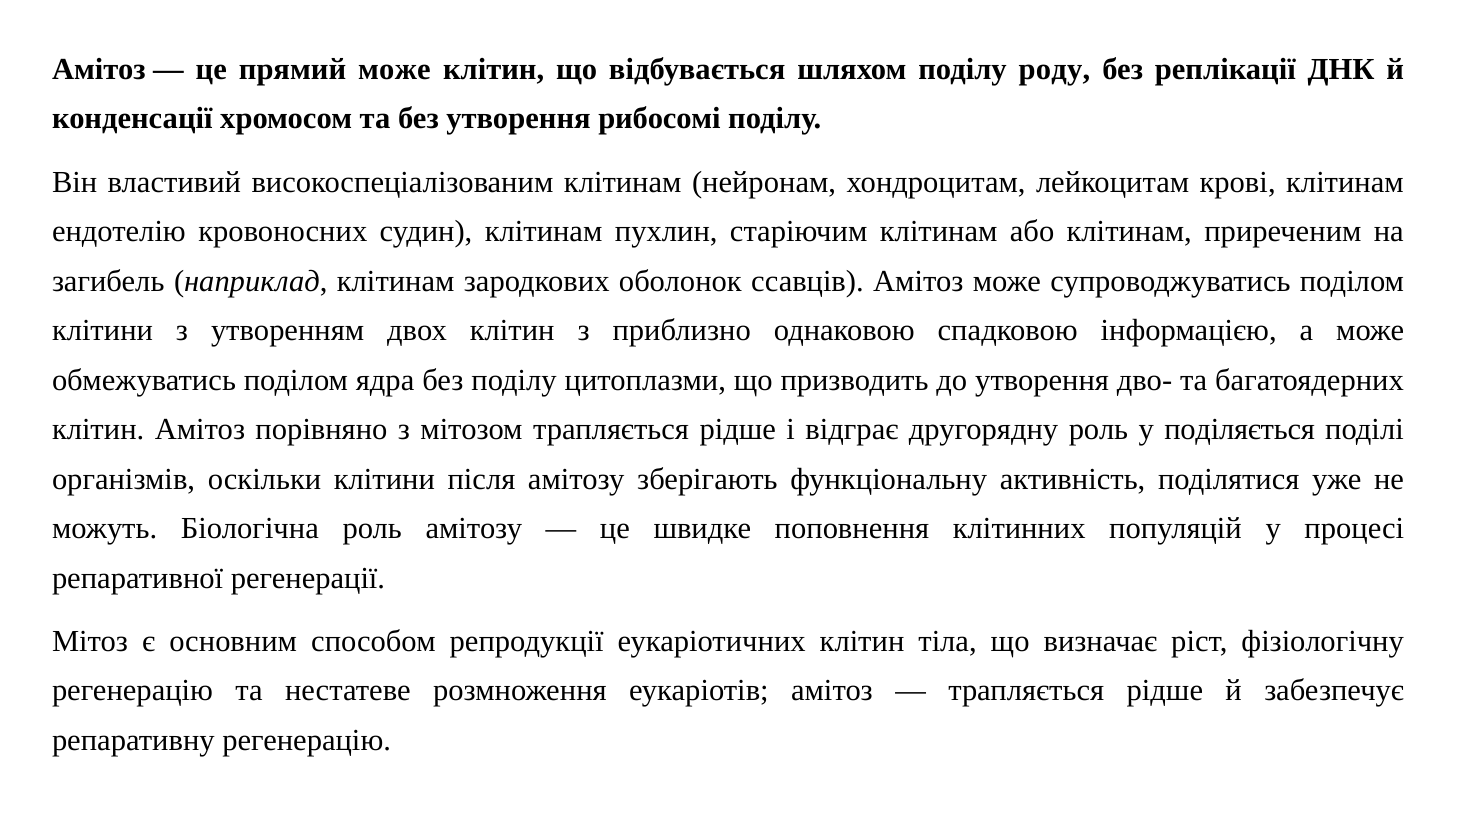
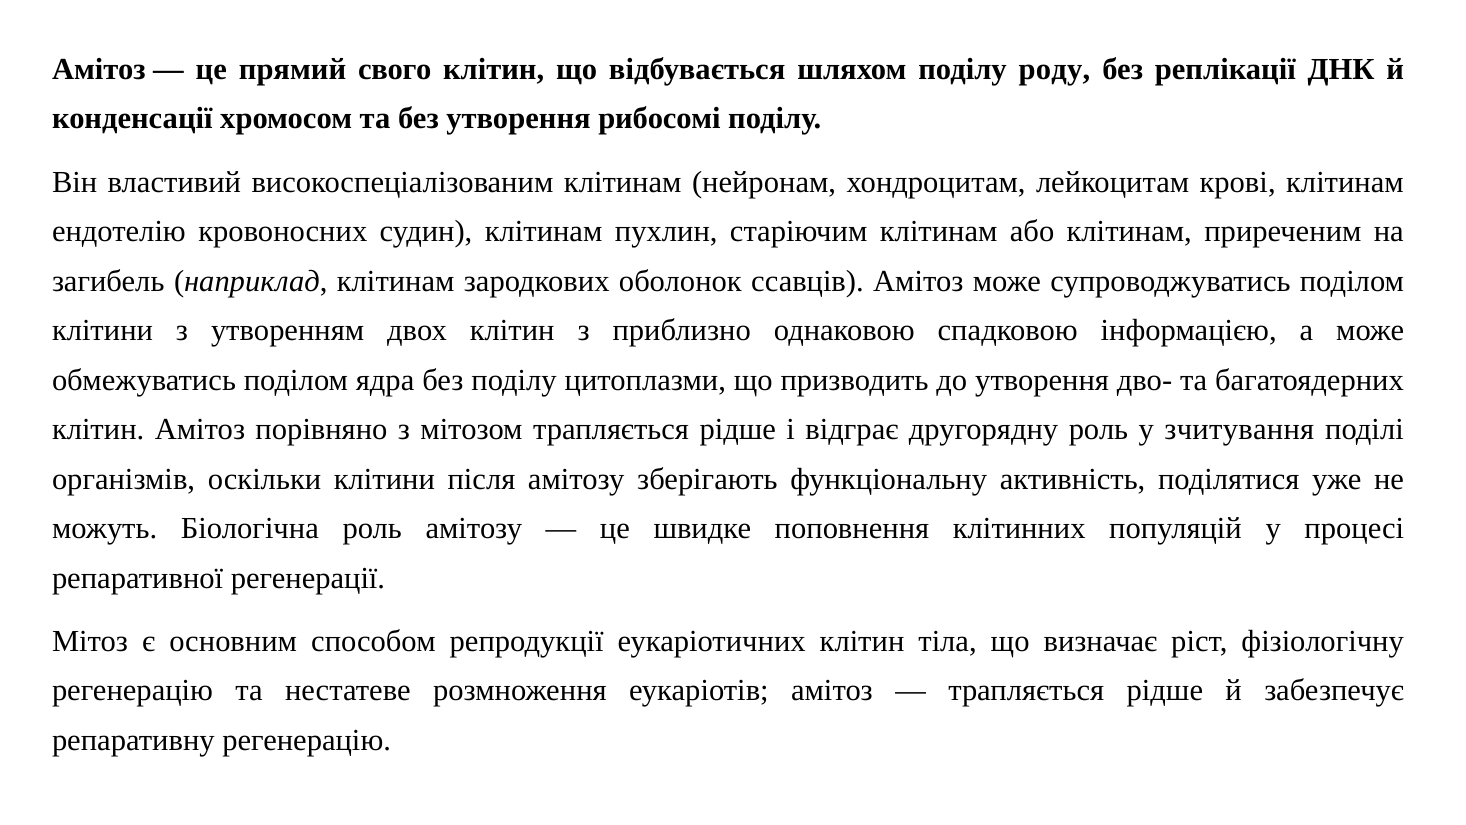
прямий може: може -> свого
поділяється: поділяється -> зчитування
